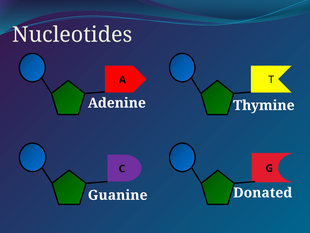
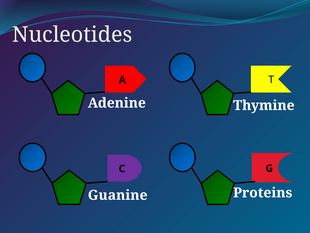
Donated: Donated -> Proteins
